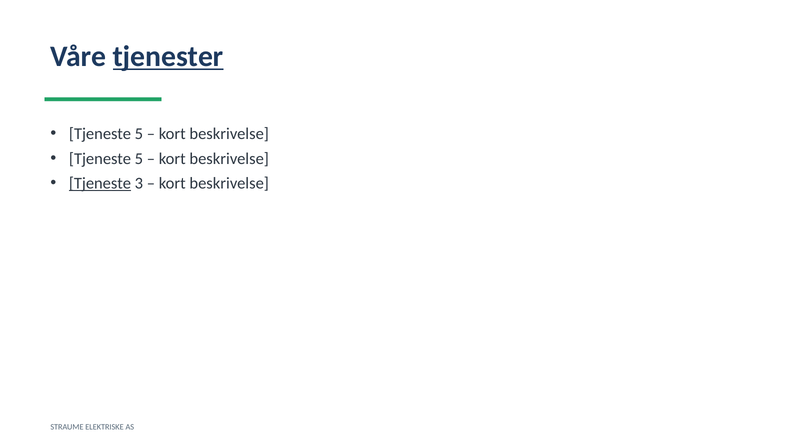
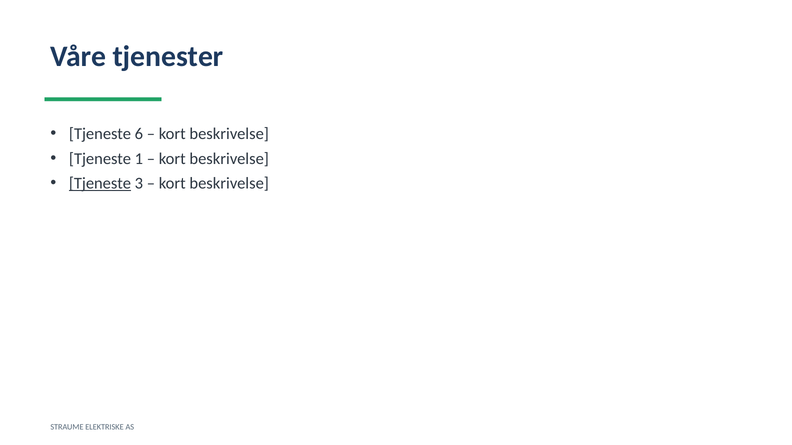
tjenester underline: present -> none
5 at (139, 134): 5 -> 6
5 at (139, 159): 5 -> 1
